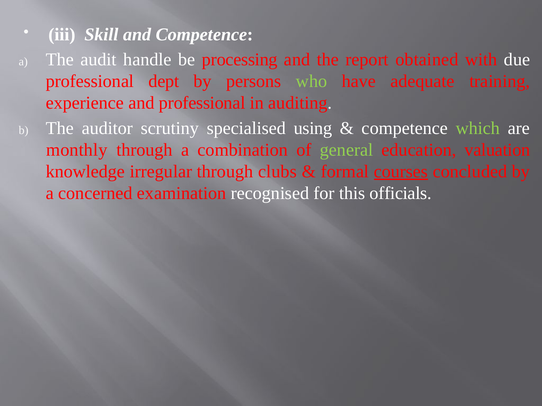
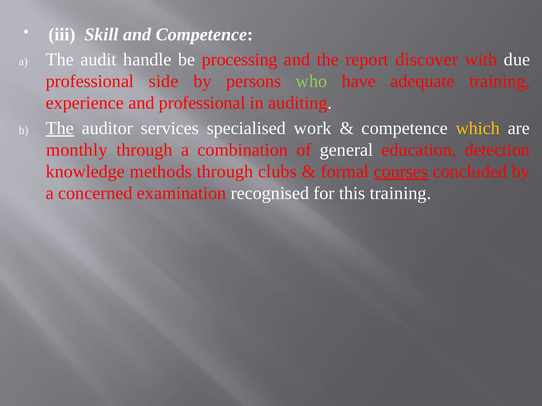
obtained: obtained -> discover
dept: dept -> side
The at (60, 128) underline: none -> present
scrutiny: scrutiny -> services
using: using -> work
which colour: light green -> yellow
general colour: light green -> white
valuation: valuation -> detection
irregular: irregular -> methods
this officials: officials -> training
